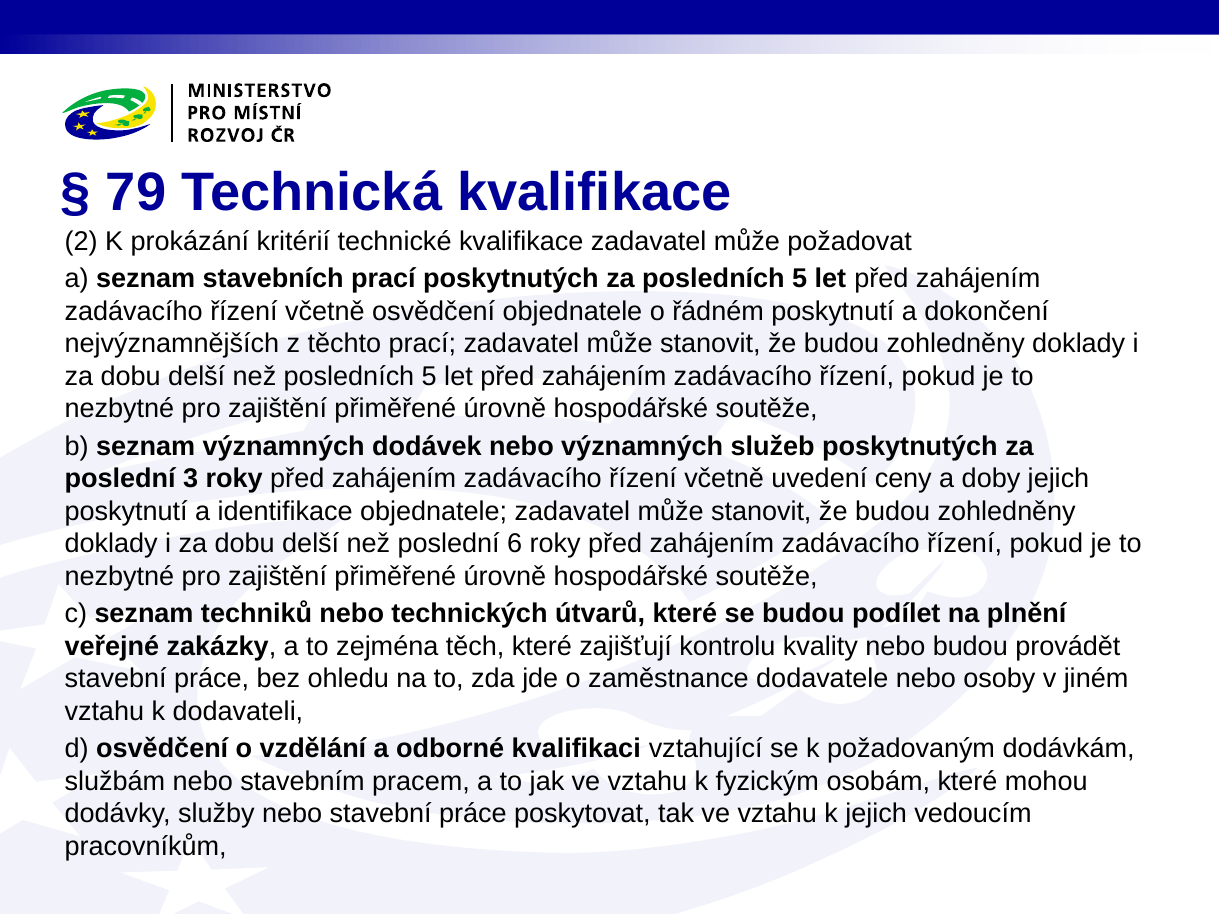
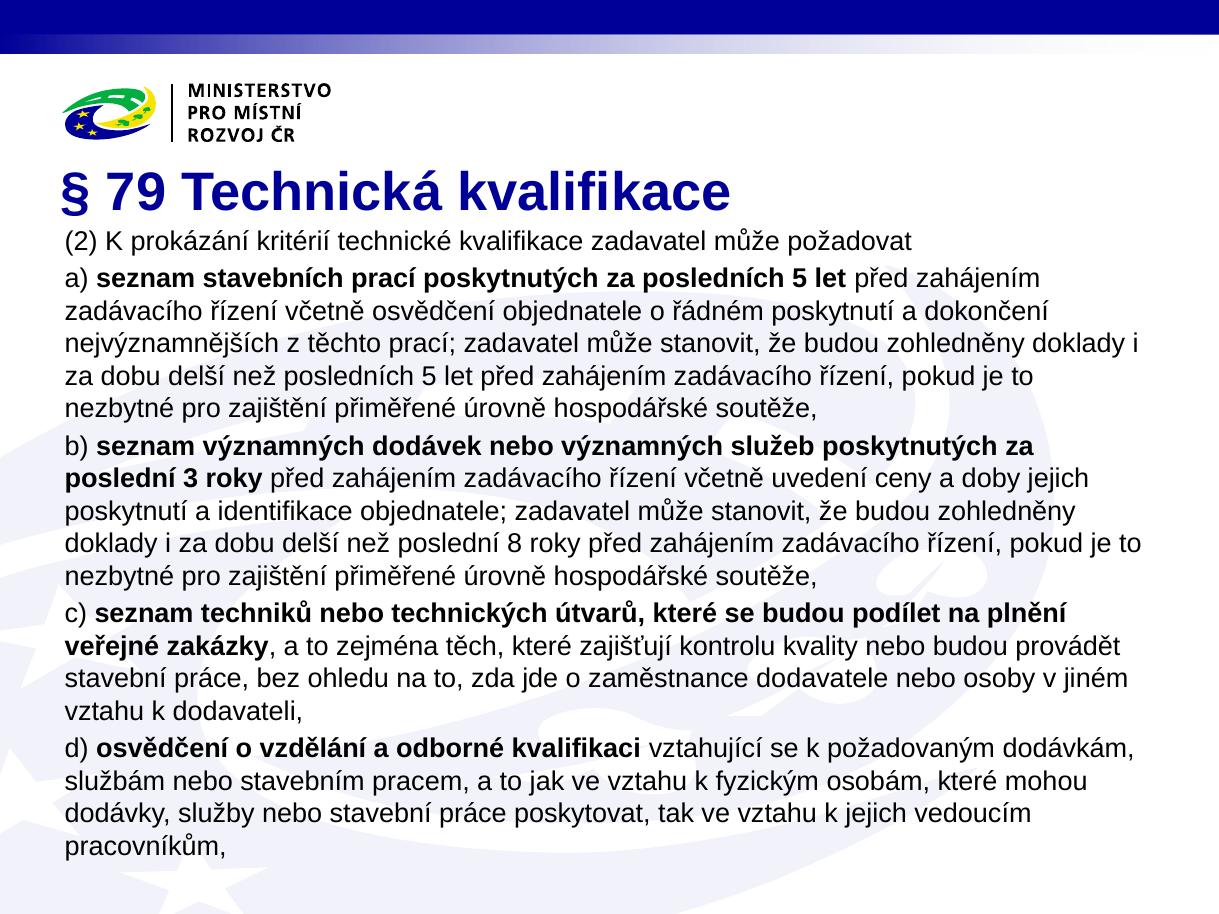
6: 6 -> 8
